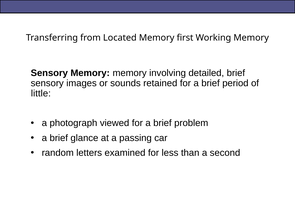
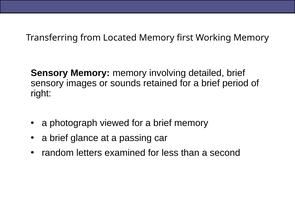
little: little -> right
brief problem: problem -> memory
